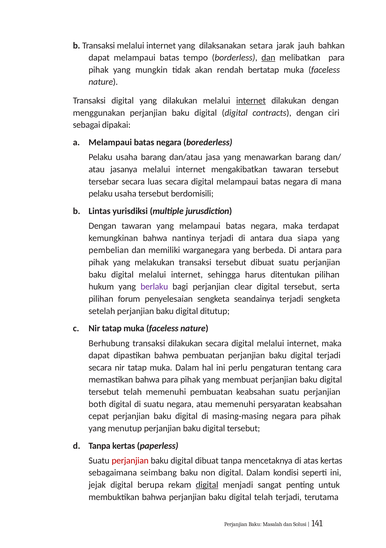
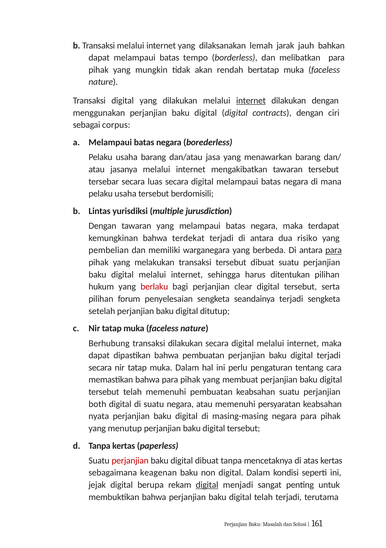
setara: setara -> lemah
dan at (268, 58) underline: present -> none
dipakai: dipakai -> corpus
nantinya: nantinya -> terdekat
siapa: siapa -> risiko
para at (334, 250) underline: none -> present
berlaku colour: purple -> red
cepat: cepat -> nyata
seimbang: seimbang -> keagenan
141: 141 -> 161
